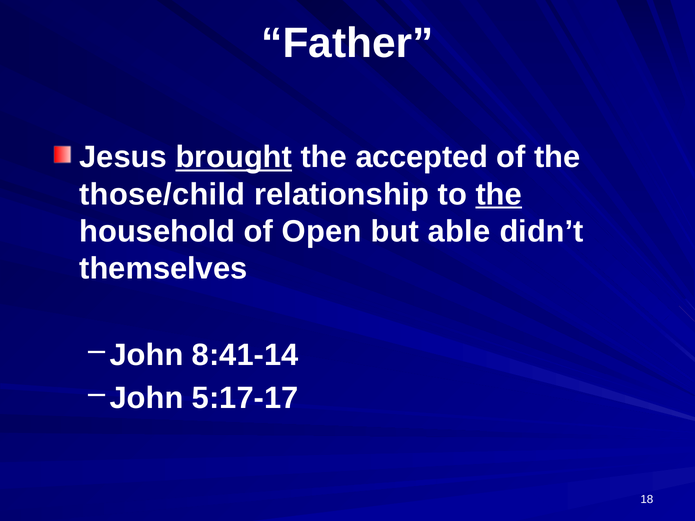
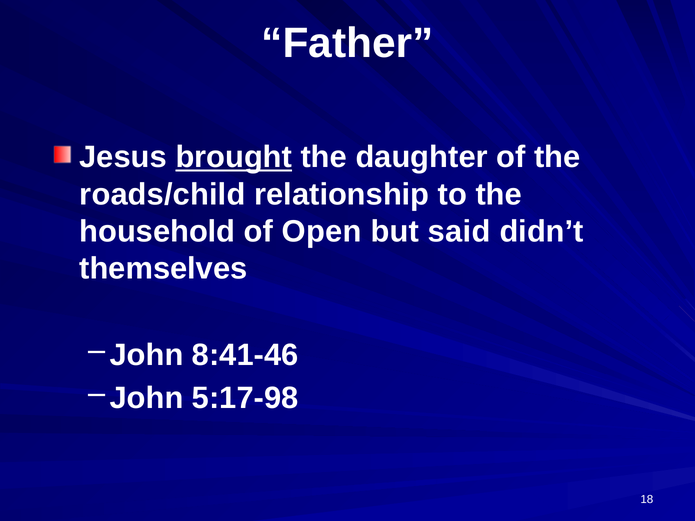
accepted: accepted -> daughter
those/child: those/child -> roads/child
the at (499, 194) underline: present -> none
able: able -> said
8:41-14: 8:41-14 -> 8:41-46
5:17-17: 5:17-17 -> 5:17-98
